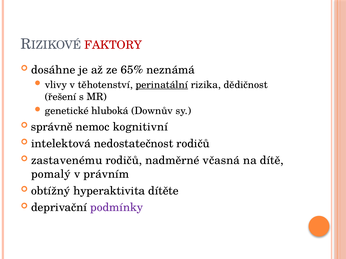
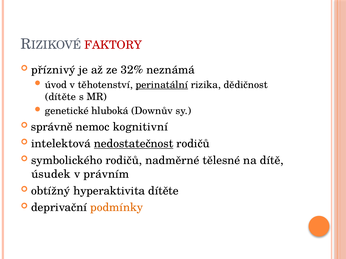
dosáhne: dosáhne -> příznivý
65%: 65% -> 32%
vlivy: vlivy -> úvod
řešení at (61, 97): řešení -> dítěte
nedostatečnost underline: none -> present
zastavenému: zastavenému -> symbolického
včasná: včasná -> tělesné
pomalý: pomalý -> úsudek
podmínky colour: purple -> orange
